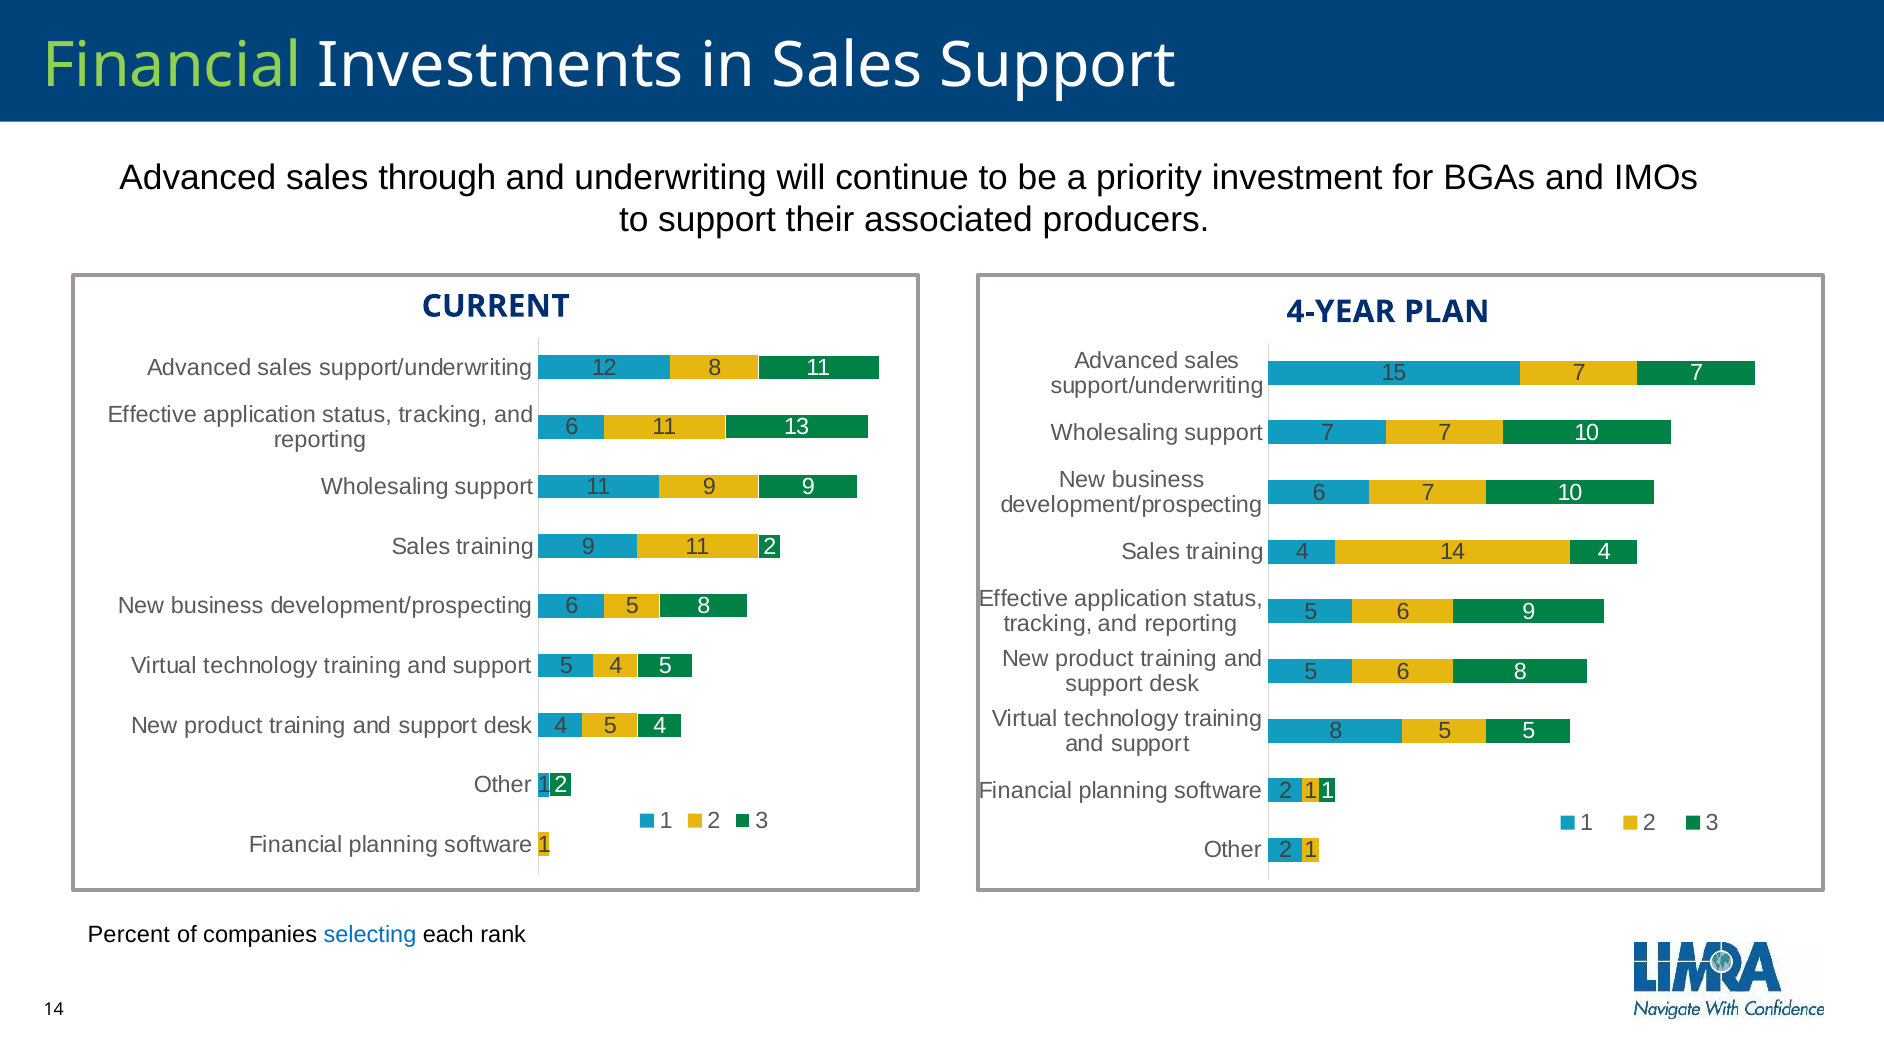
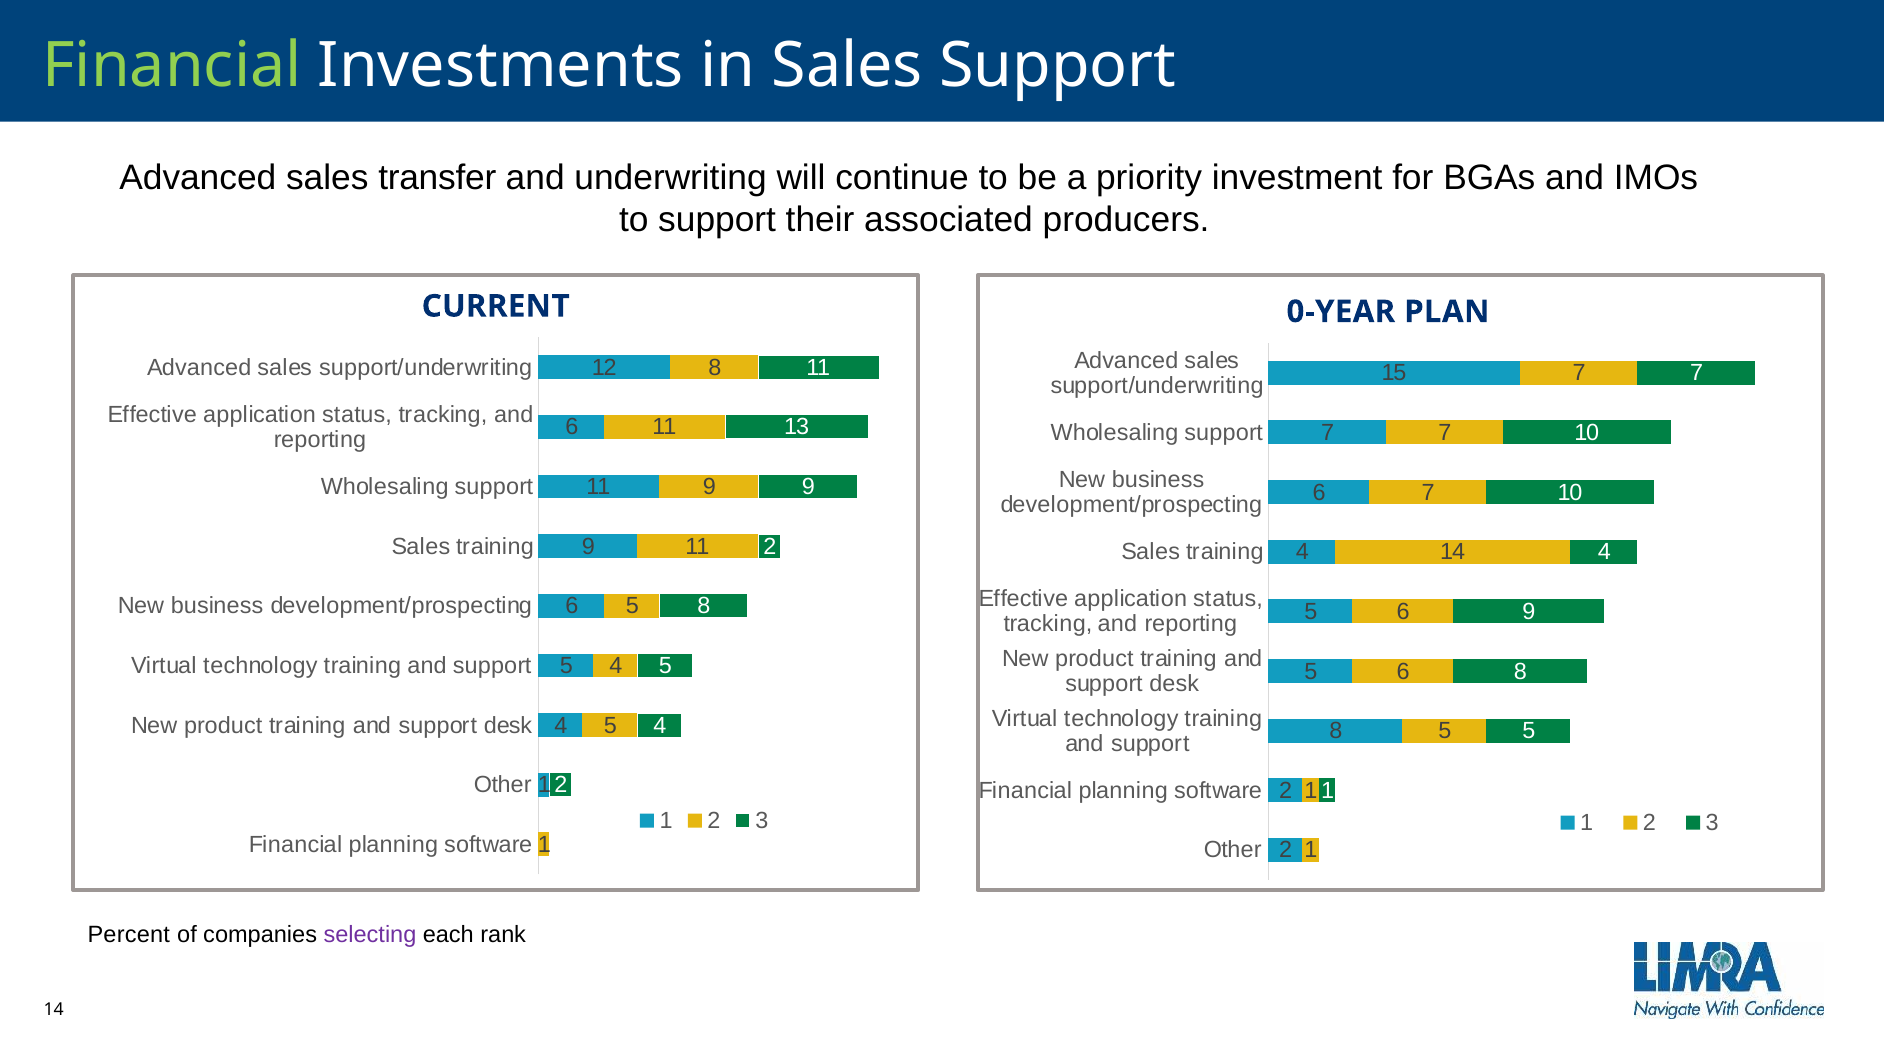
through: through -> transfer
4-YEAR: 4-YEAR -> 0-YEAR
selecting colour: blue -> purple
